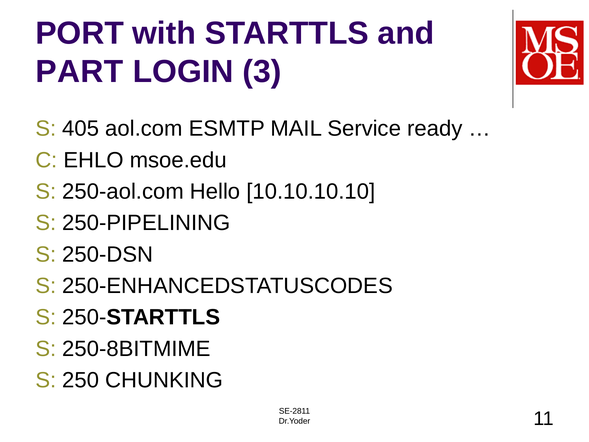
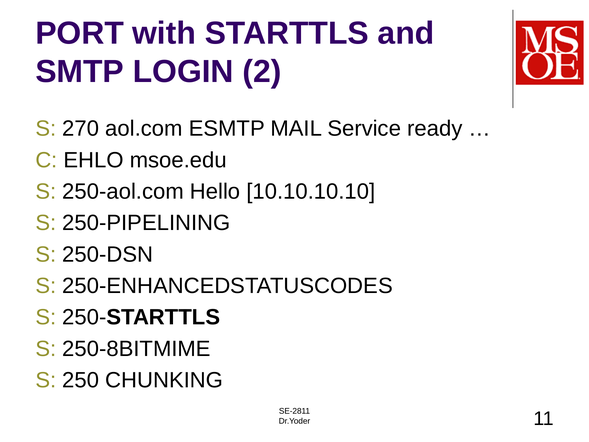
PART: PART -> SMTP
3: 3 -> 2
405: 405 -> 270
